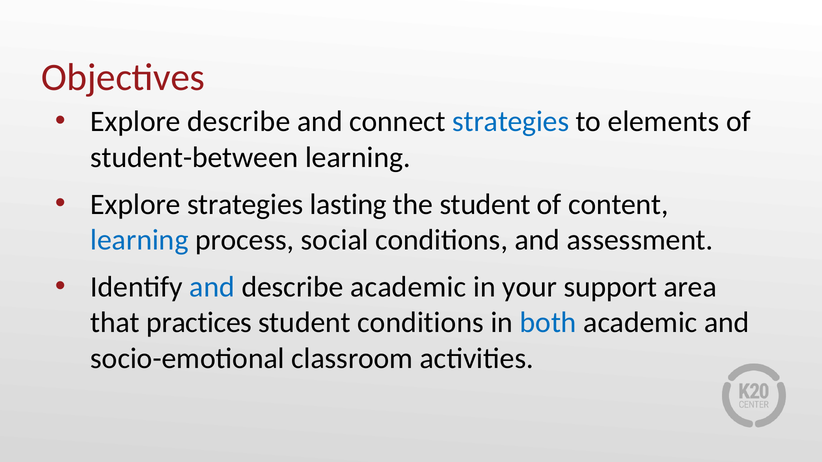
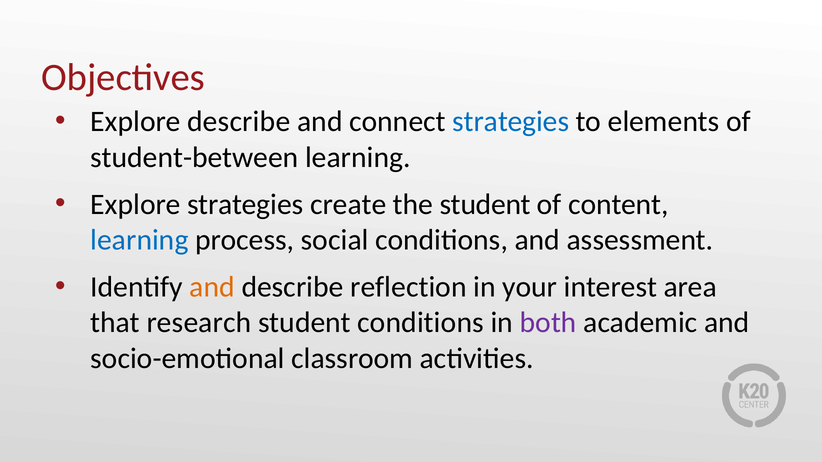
lasting: lasting -> create
and at (212, 287) colour: blue -> orange
describe academic: academic -> reflection
support: support -> interest
practices: practices -> research
both colour: blue -> purple
